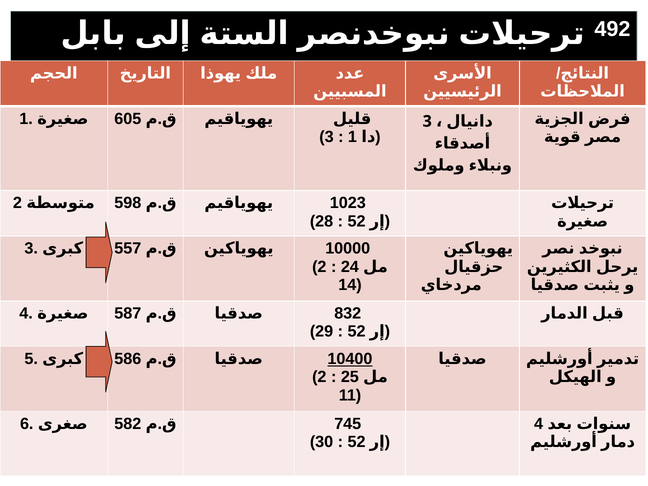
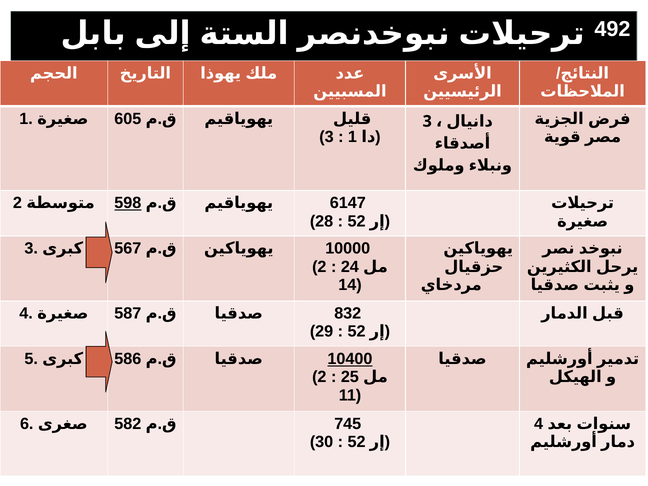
598 underline: none -> present
1023: 1023 -> 6147
557: 557 -> 567
